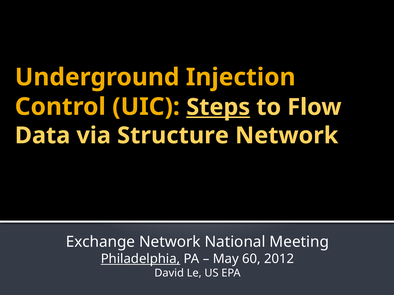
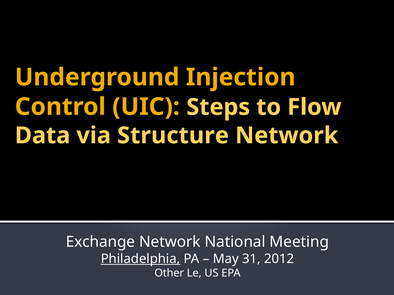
Steps underline: present -> none
60: 60 -> 31
David: David -> Other
